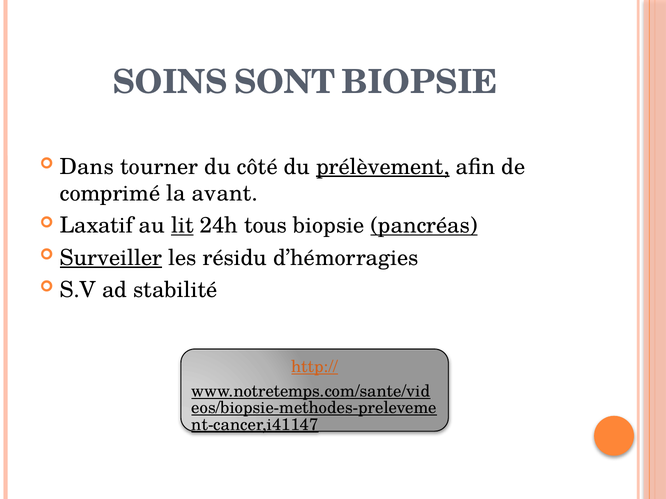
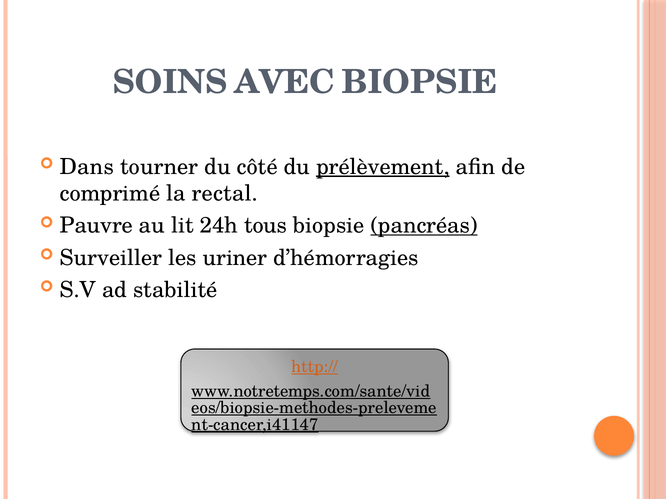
SONT: SONT -> AVEC
avant: avant -> rectal
Laxatif: Laxatif -> Pauvre
lit underline: present -> none
Surveiller underline: present -> none
résidu: résidu -> uriner
